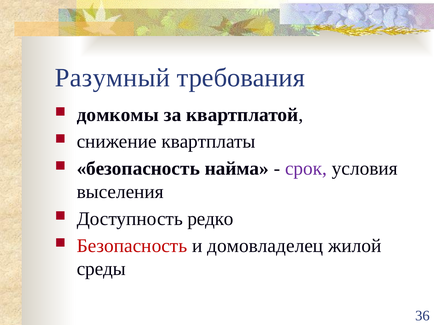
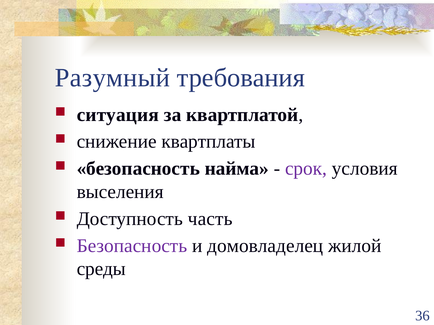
домкомы: домкомы -> ситуация
редко: редко -> часть
Безопасность at (132, 246) colour: red -> purple
